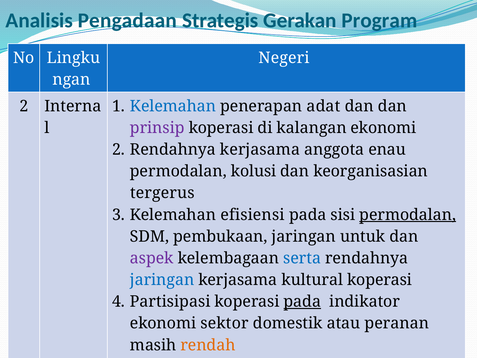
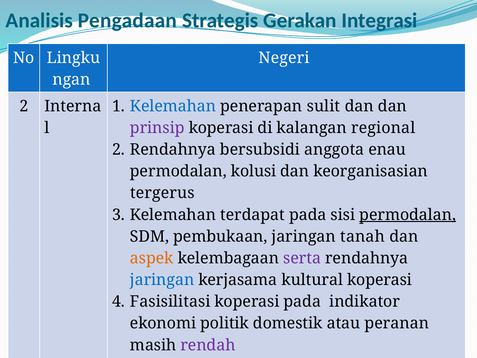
Program: Program -> Integrasi
adat: adat -> sulit
kalangan ekonomi: ekonomi -> regional
Rendahnya kerjasama: kerjasama -> bersubsidi
efisiensi: efisiensi -> terdapat
untuk: untuk -> tanah
aspek colour: purple -> orange
serta colour: blue -> purple
Partisipasi: Partisipasi -> Fasisilitasi
pada at (302, 301) underline: present -> none
sektor: sektor -> politik
rendah colour: orange -> purple
